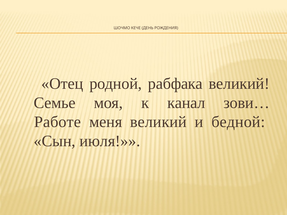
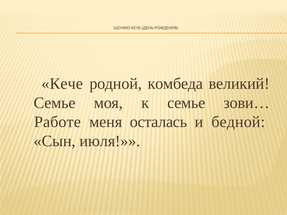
Отец at (62, 84): Отец -> Кече
рабфака: рабфака -> комбеда
к канал: канал -> семье
меня великий: великий -> осталась
